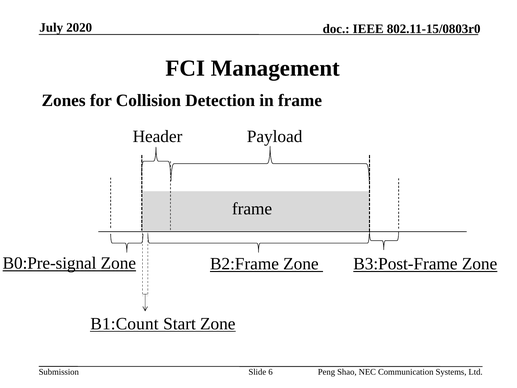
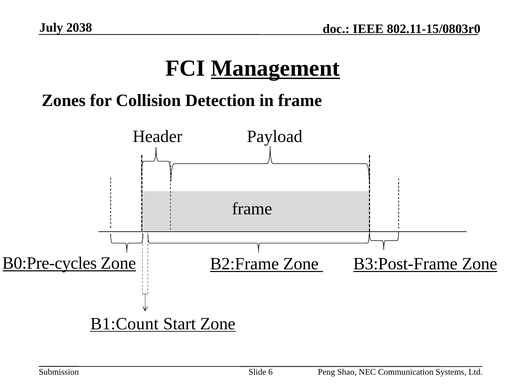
2020: 2020 -> 2038
Management underline: none -> present
B0:Pre-signal: B0:Pre-signal -> B0:Pre-cycles
